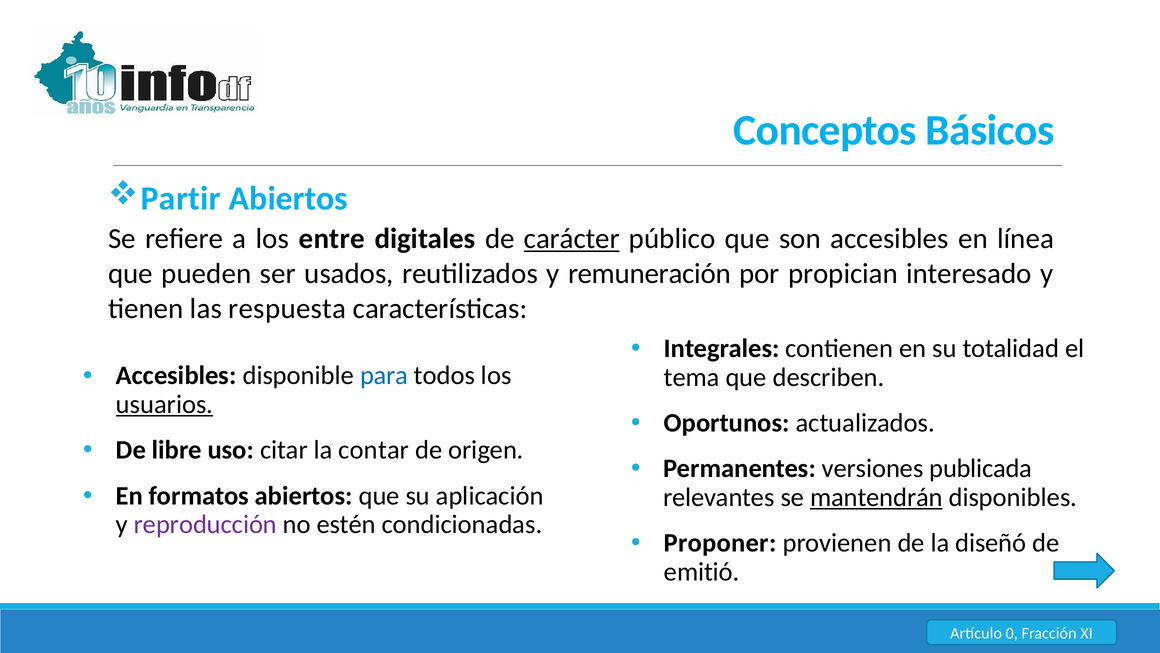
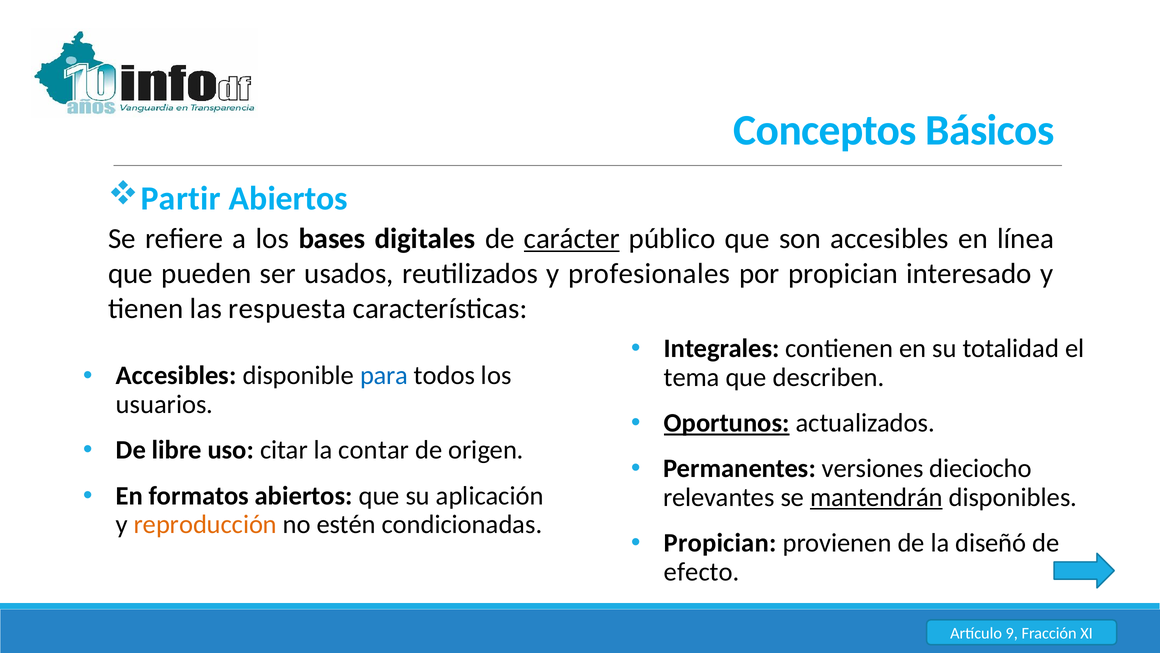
entre: entre -> bases
remuneración: remuneración -> profesionales
usuarios underline: present -> none
Oportunos underline: none -> present
publicada: publicada -> dieciocho
reproducción colour: purple -> orange
Proponer at (720, 543): Proponer -> Propician
emitió: emitió -> efecto
0: 0 -> 9
